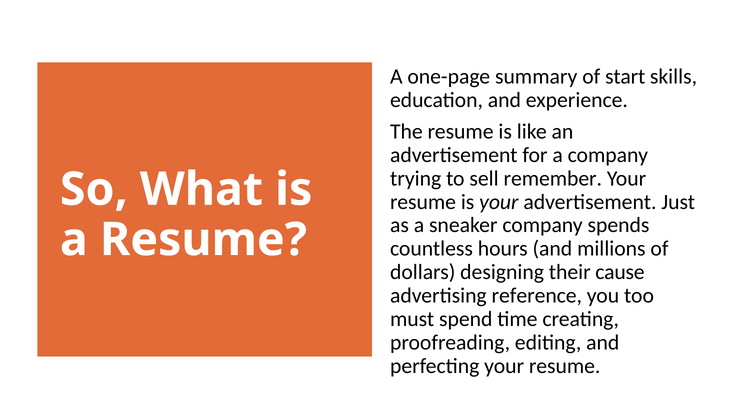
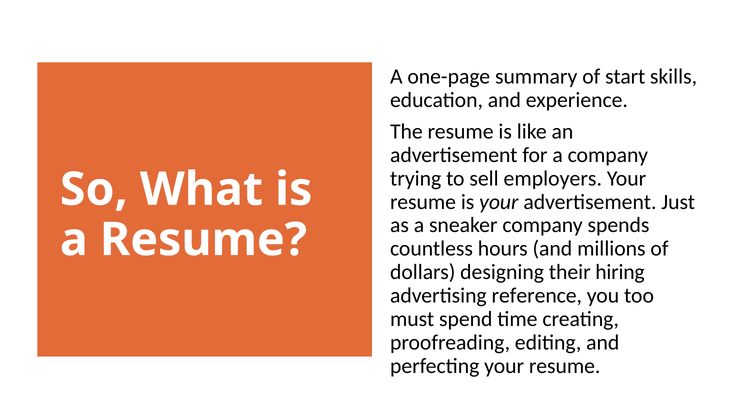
remember: remember -> employers
cause: cause -> hiring
